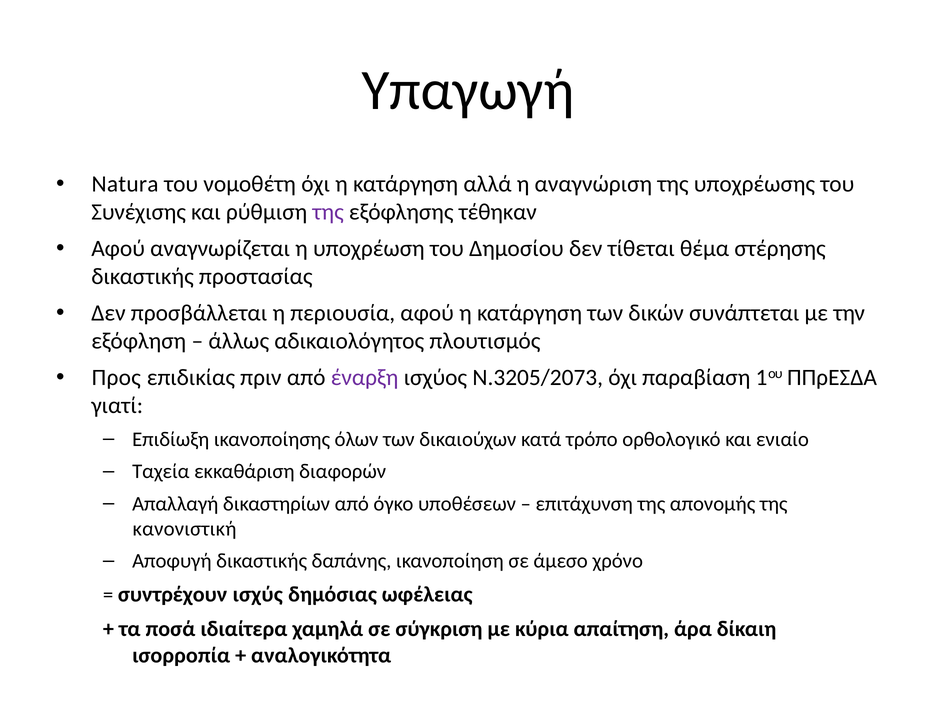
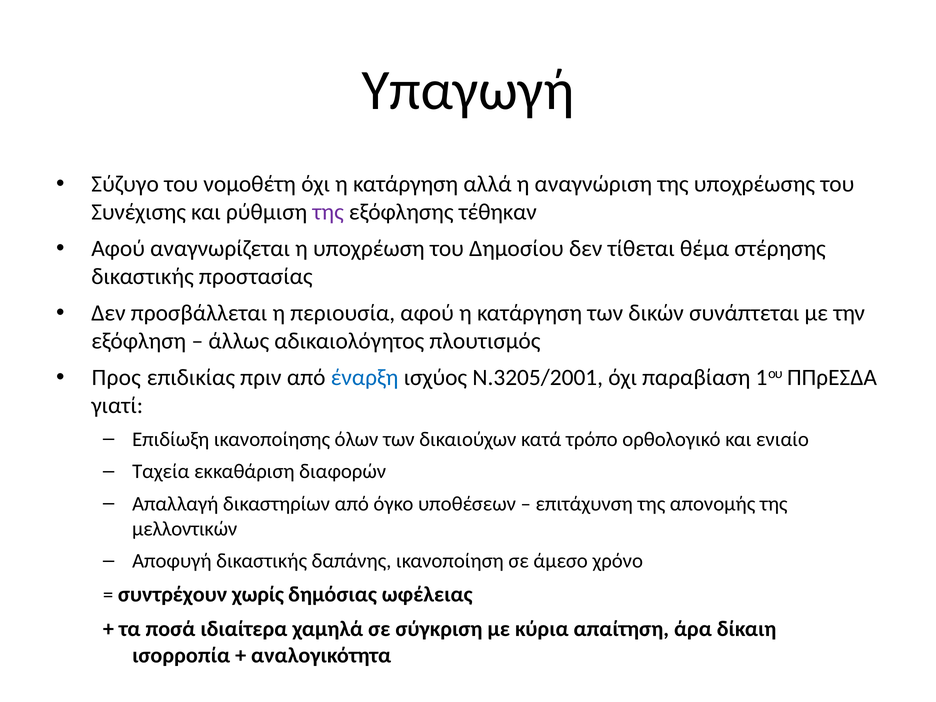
Νatura: Νatura -> Σύζυγο
έναρξη colour: purple -> blue
Ν.3205/2073: Ν.3205/2073 -> Ν.3205/2001
κανονιστική: κανονιστική -> μελλοντικών
ισχύς: ισχύς -> χωρίς
